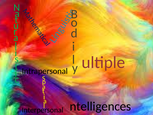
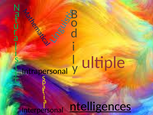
ntelligences underline: none -> present
